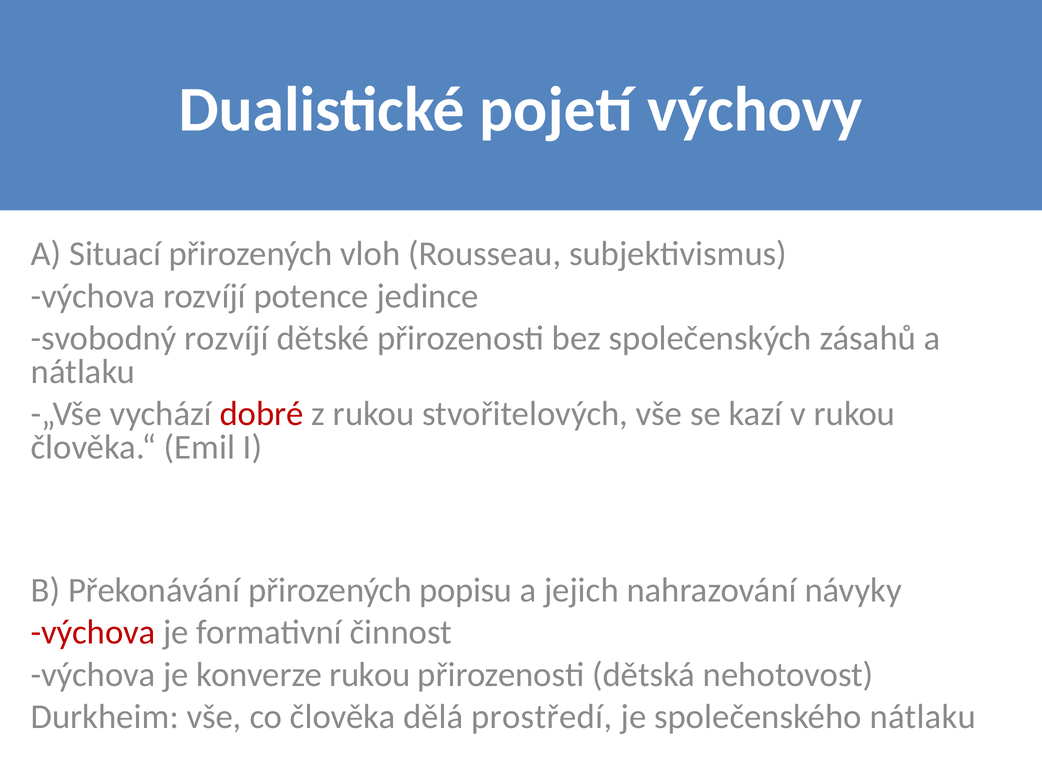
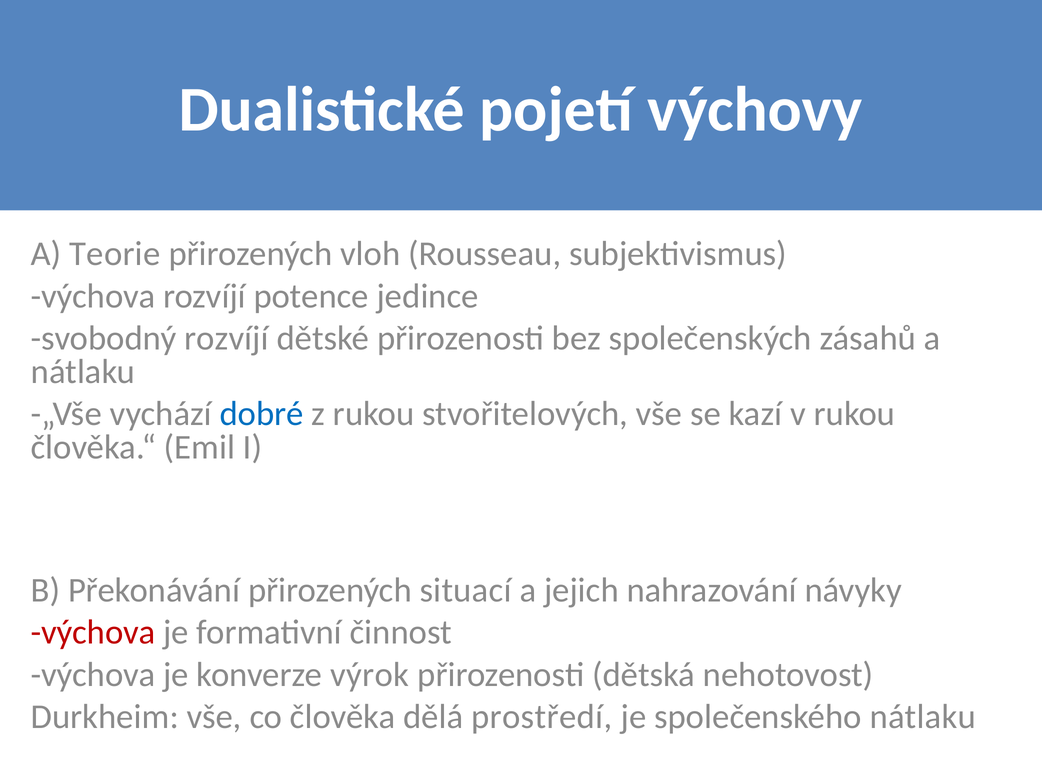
Situací: Situací -> Teorie
dobré colour: red -> blue
popisu: popisu -> situací
konverze rukou: rukou -> výrok
